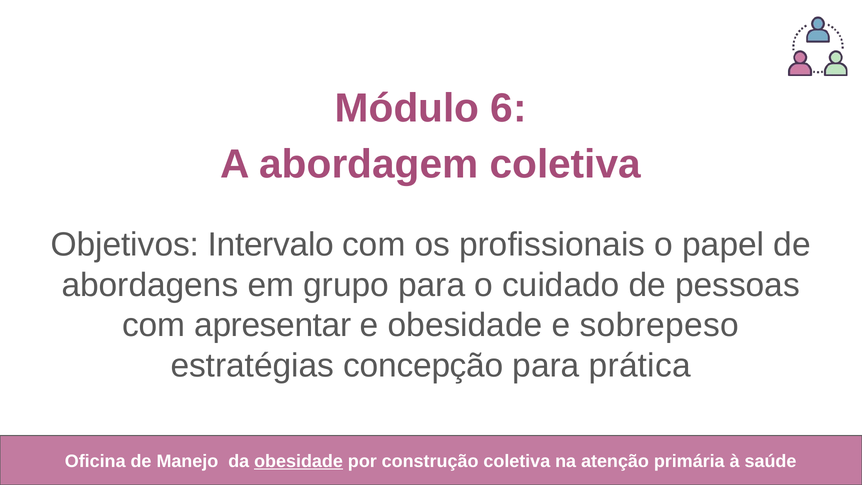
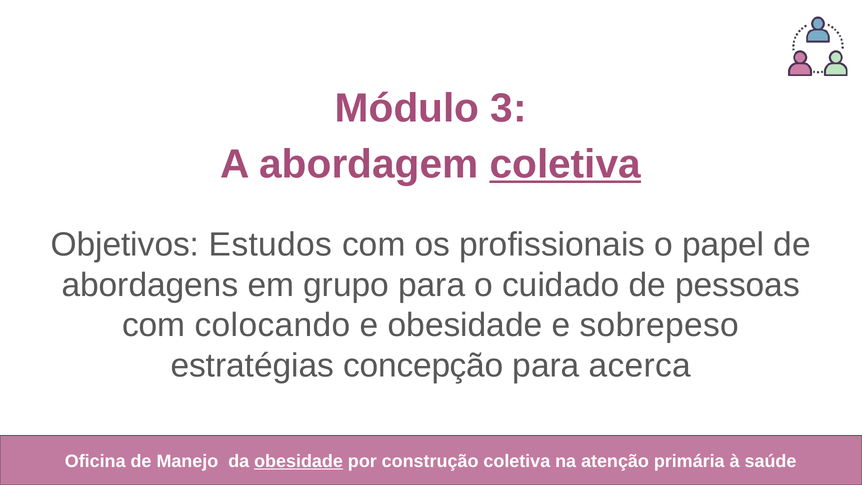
6: 6 -> 3
coletiva at (565, 164) underline: none -> present
Intervalo: Intervalo -> Estudos
apresentar: apresentar -> colocando
prática: prática -> acerca
